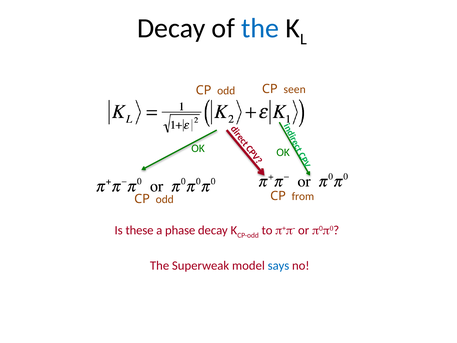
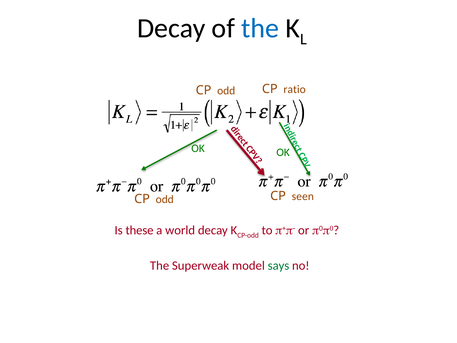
seen: seen -> ratio
from: from -> seen
phase: phase -> world
says colour: blue -> green
